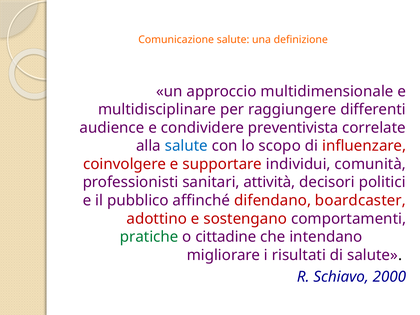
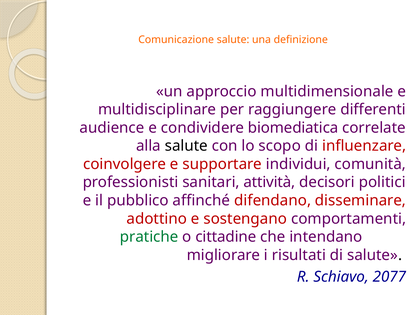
preventivista: preventivista -> biomediatica
salute at (186, 146) colour: blue -> black
boardcaster: boardcaster -> disseminare
2000: 2000 -> 2077
